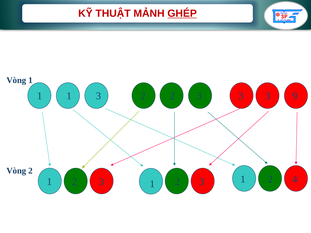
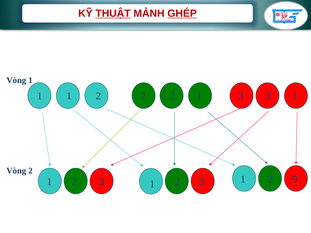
THUẬT underline: none -> present
3 at (98, 96): 3 -> 2
3 at (199, 96): 3 -> 1
3 9: 9 -> 1
4: 4 -> 9
